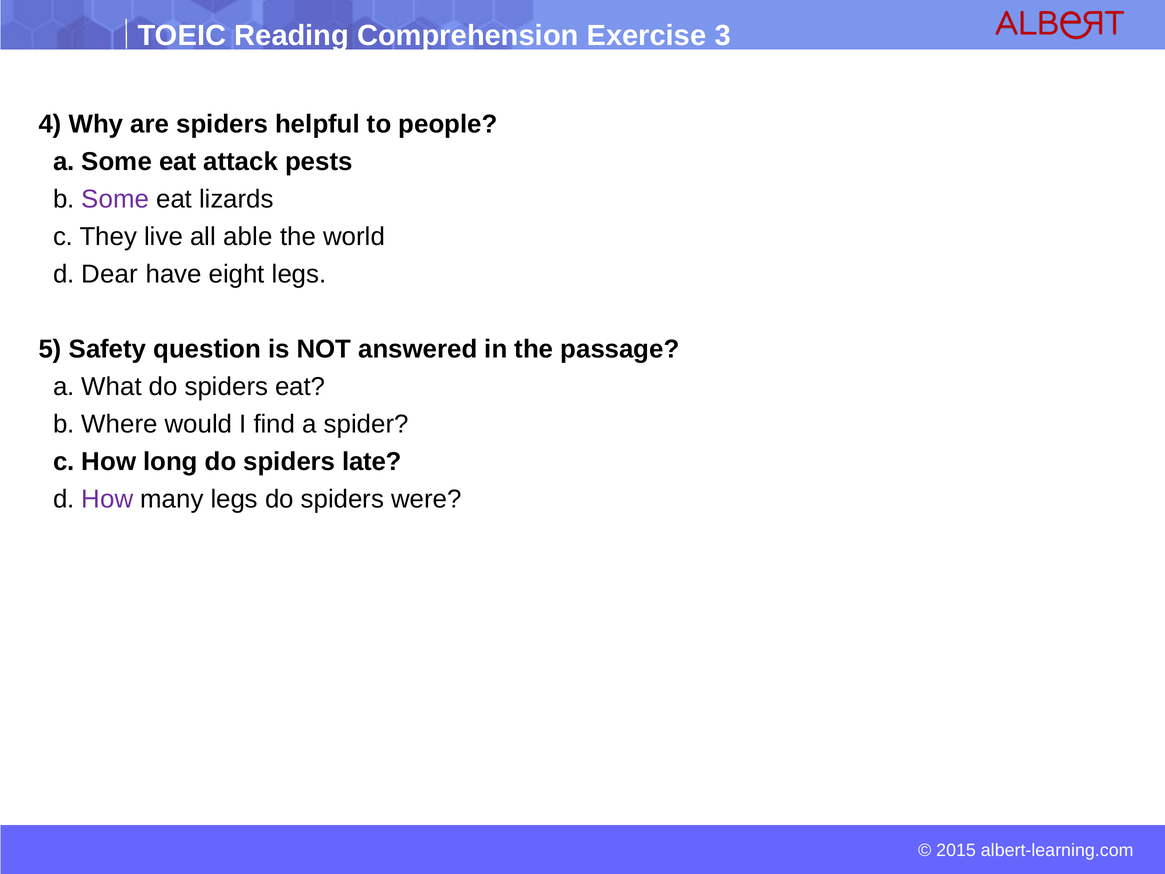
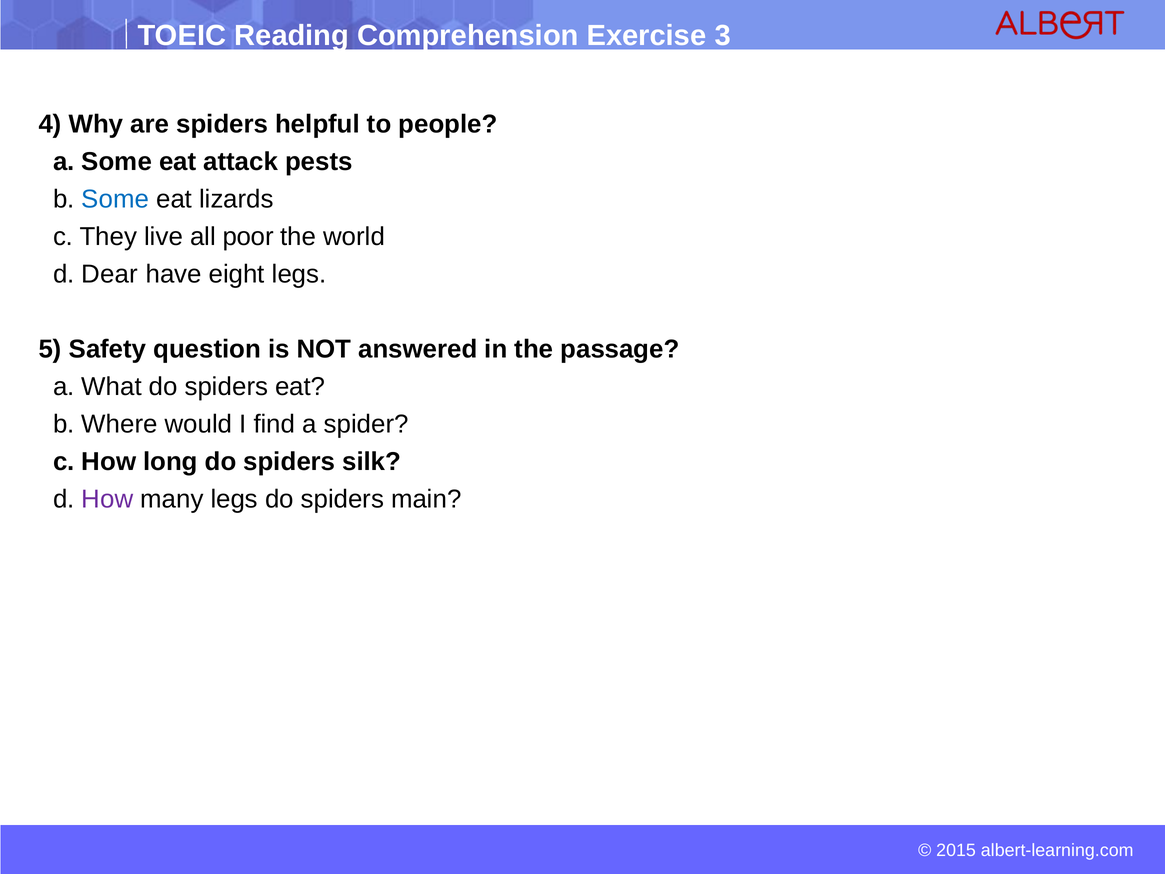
Some at (115, 199) colour: purple -> blue
able: able -> poor
late: late -> silk
were: were -> main
